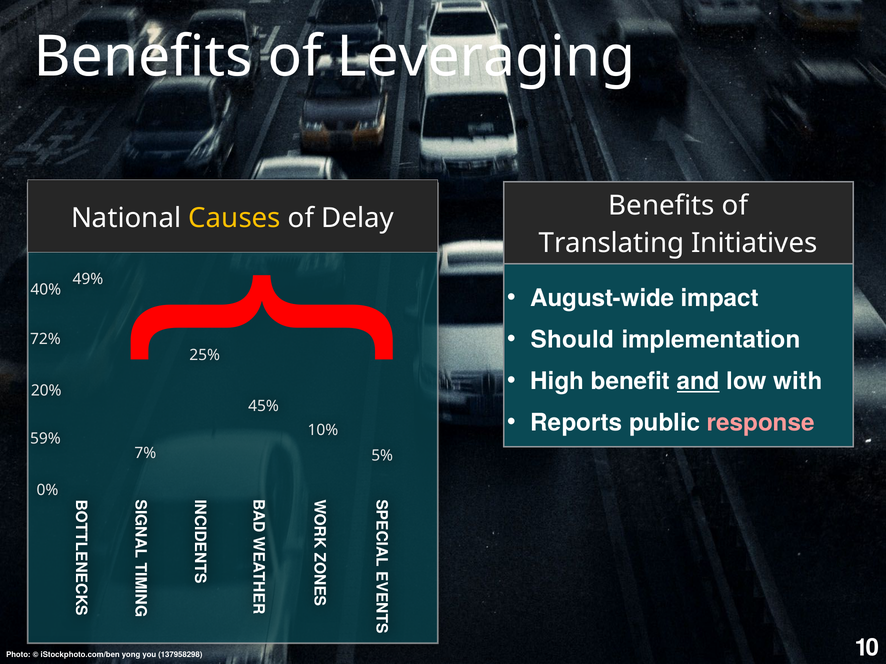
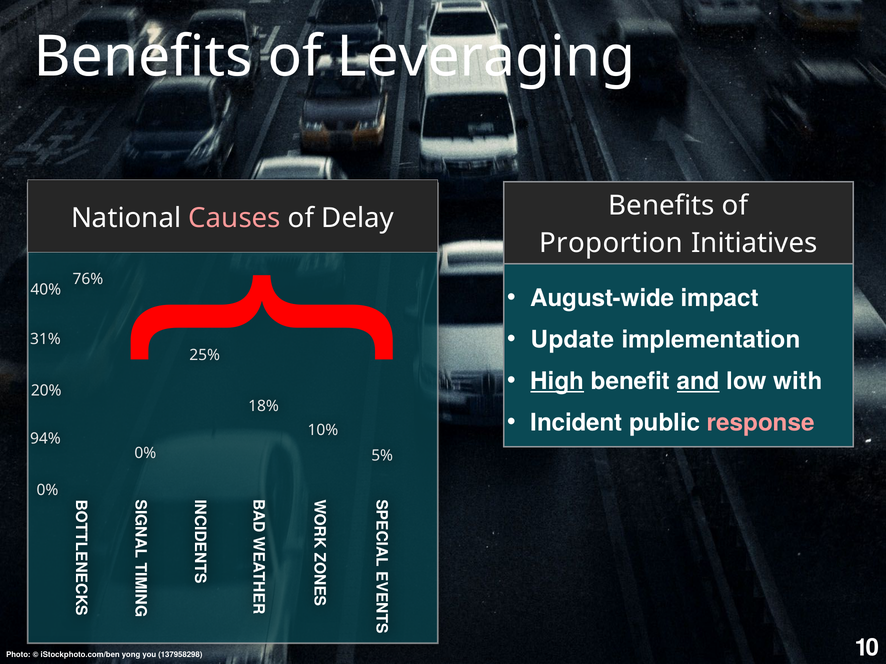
Causes colour: yellow -> pink
Translating: Translating -> Proportion
49%: 49% -> 76%
Should: Should -> Update
72%: 72% -> 31%
High underline: none -> present
45%: 45% -> 18%
Reports: Reports -> Incident
59%: 59% -> 94%
7% at (145, 454): 7% -> 0%
